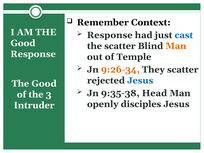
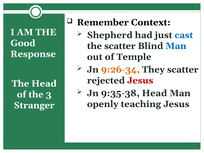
Response at (110, 35): Response -> Shepherd
Man at (176, 46) colour: orange -> blue
Jesus at (140, 80) colour: blue -> red
Good at (44, 84): Good -> Head
disciples: disciples -> teaching
Intruder: Intruder -> Stranger
